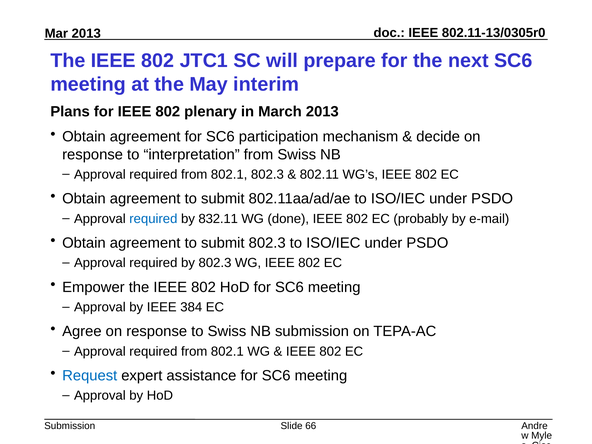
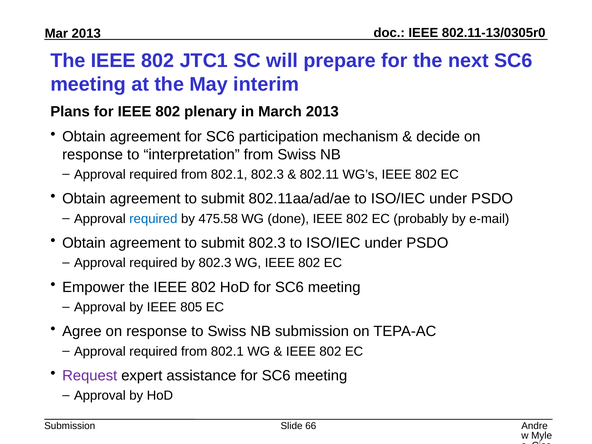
832.11: 832.11 -> 475.58
384: 384 -> 805
Request colour: blue -> purple
